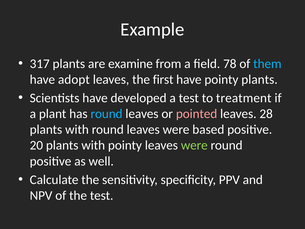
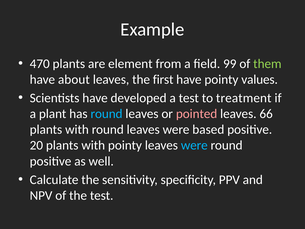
317: 317 -> 470
examine: examine -> element
78: 78 -> 99
them colour: light blue -> light green
adopt: adopt -> about
pointy plants: plants -> values
28: 28 -> 66
were at (194, 145) colour: light green -> light blue
